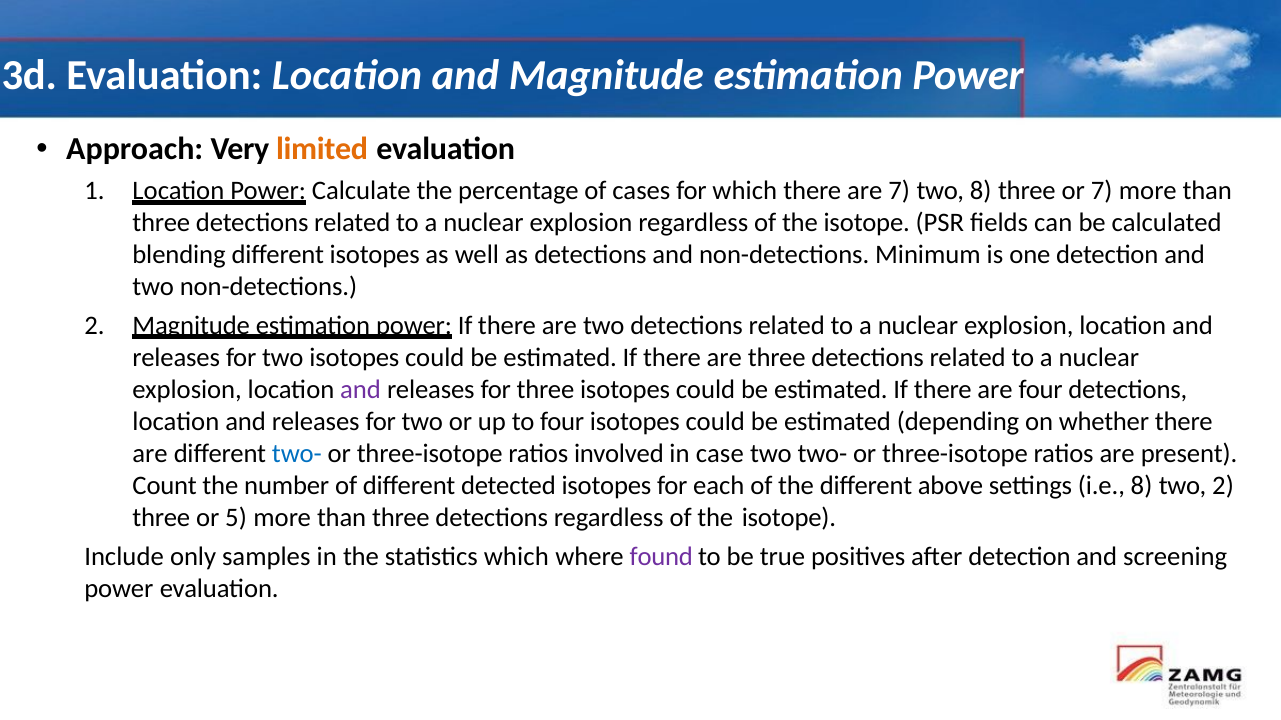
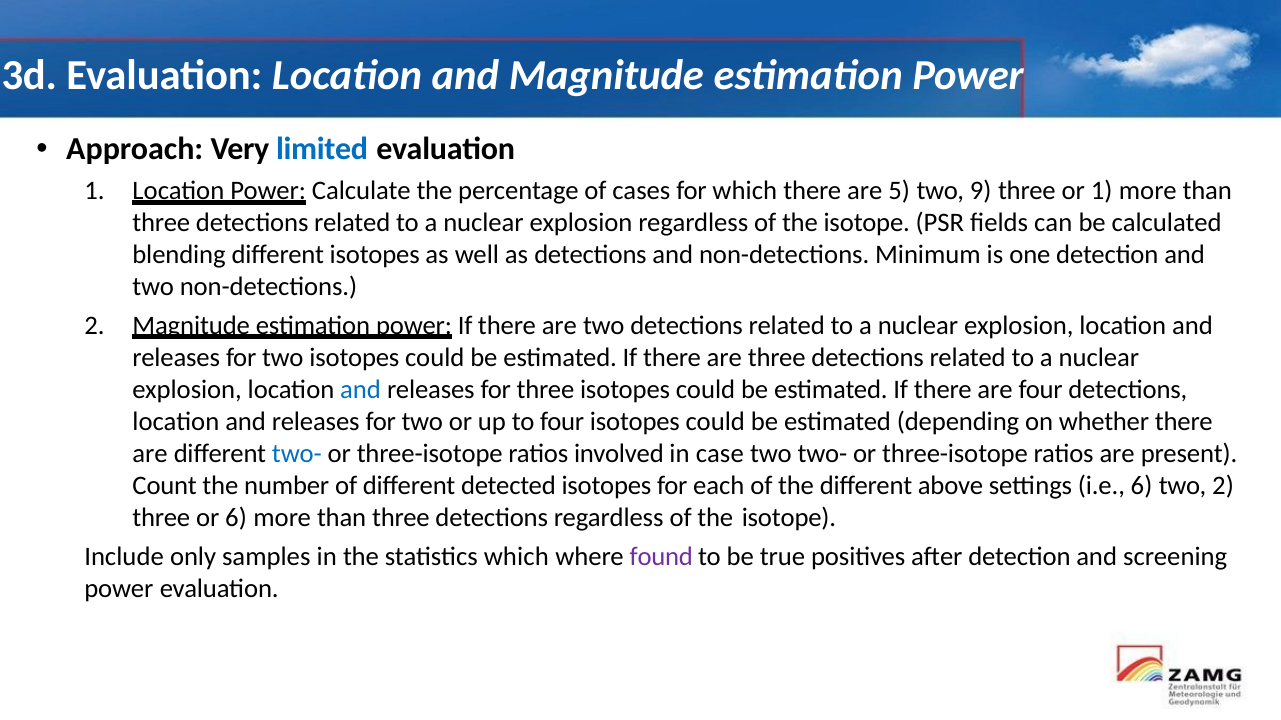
limited colour: orange -> blue
are 7: 7 -> 5
two 8: 8 -> 9
or 7: 7 -> 1
and at (361, 390) colour: purple -> blue
i.e 8: 8 -> 6
or 5: 5 -> 6
